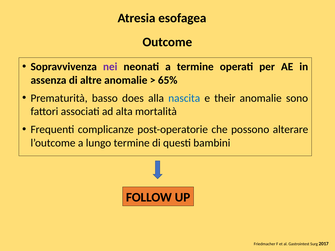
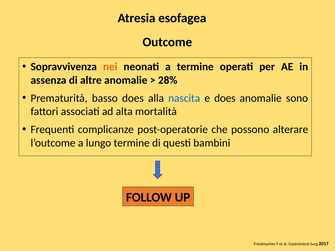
nei colour: purple -> orange
65%: 65% -> 28%
e their: their -> does
